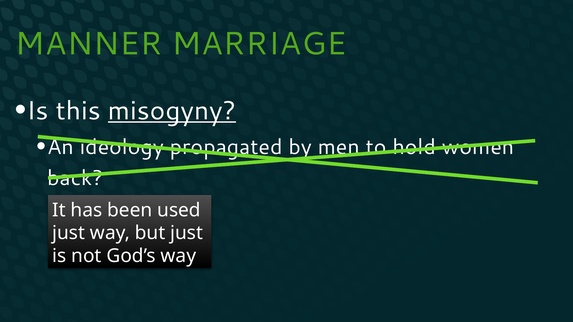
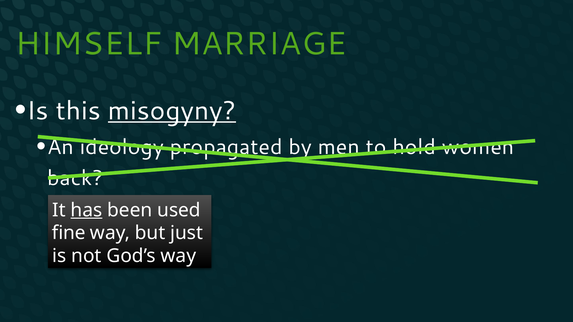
MANNER: MANNER -> HIMSELF
has underline: none -> present
just at (69, 233): just -> fine
